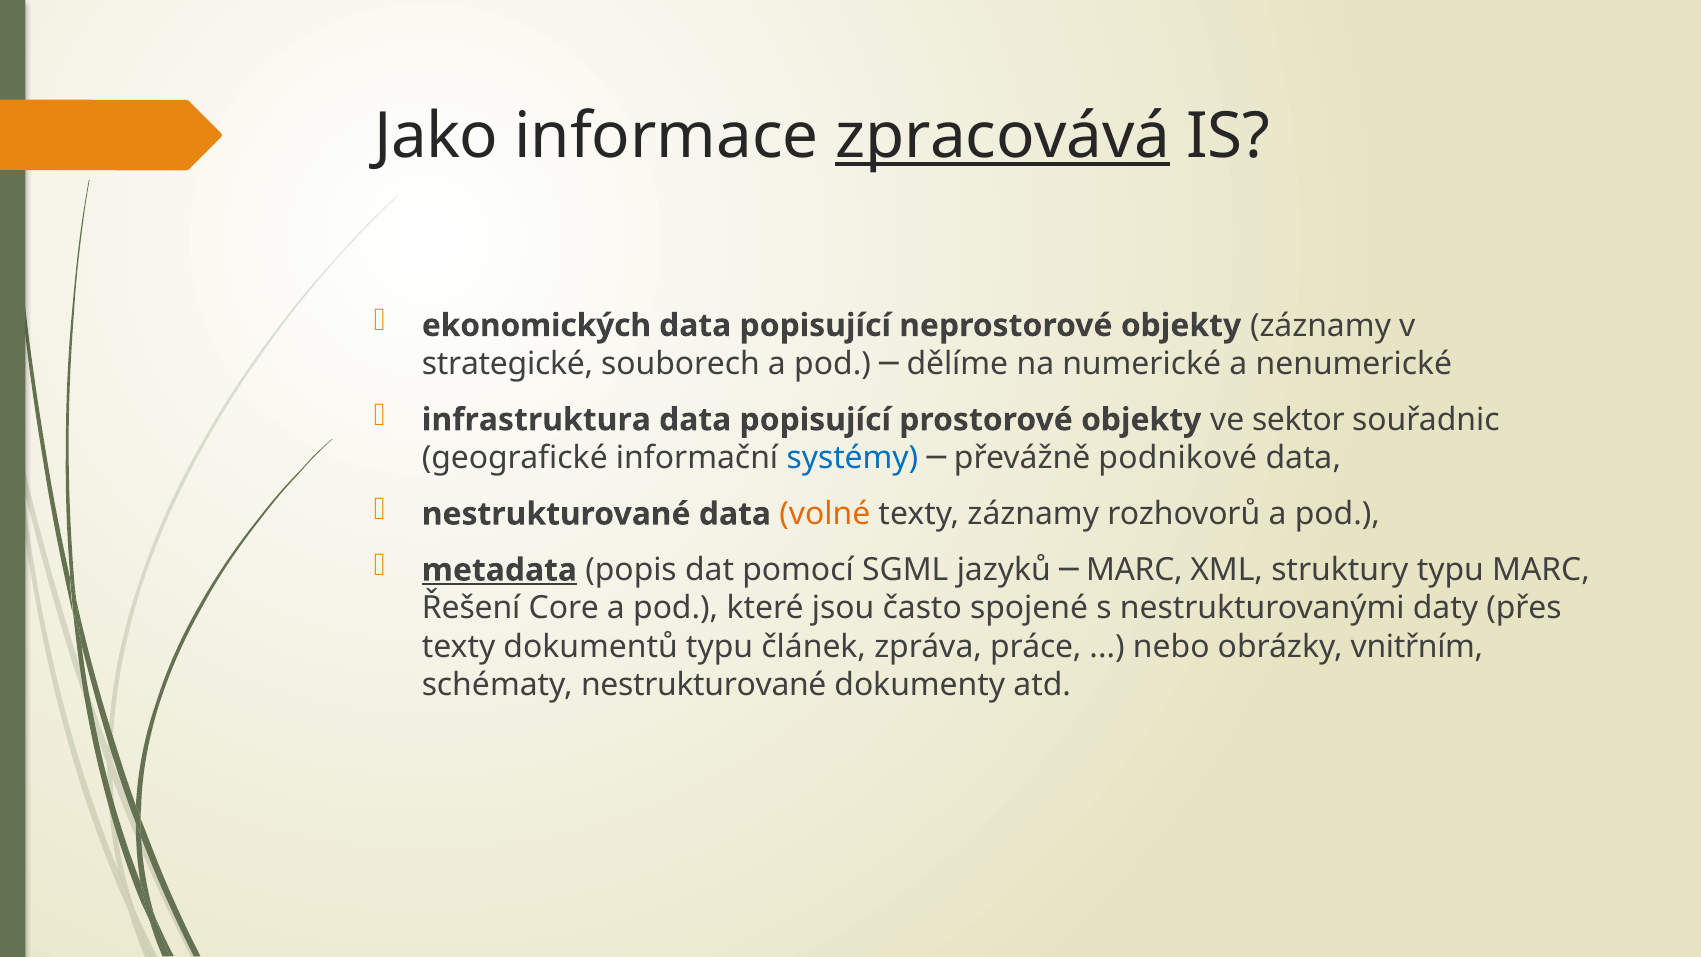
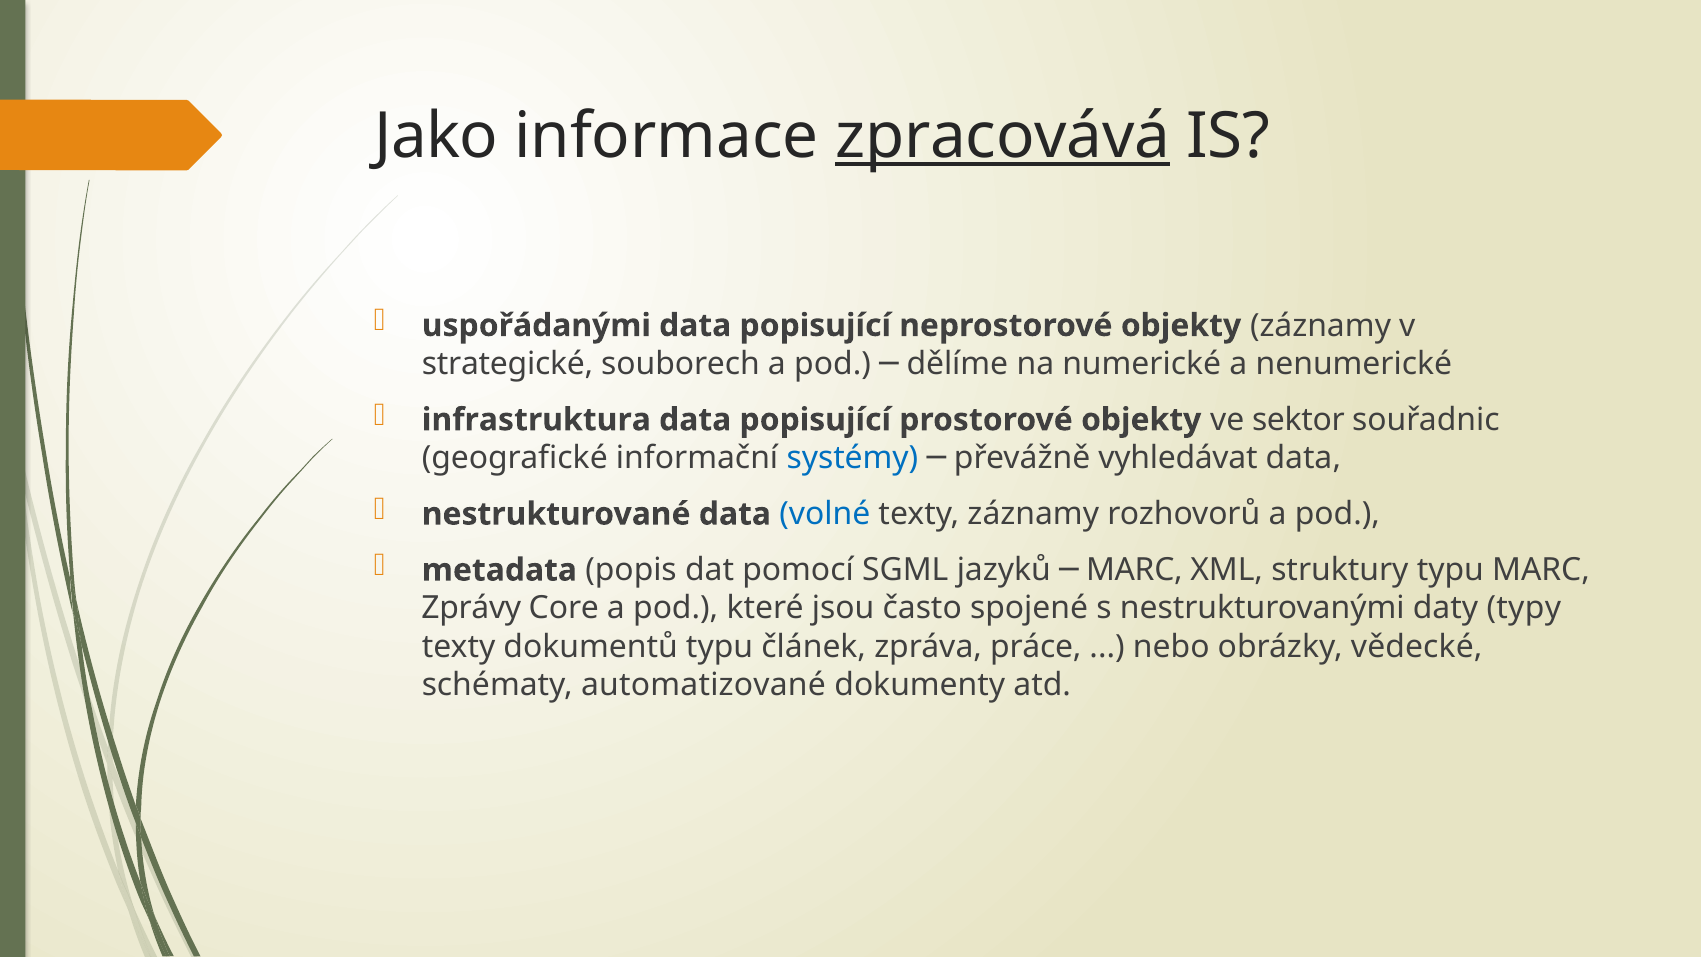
ekonomických: ekonomických -> uspořádanými
podnikové: podnikové -> vyhledávat
volné colour: orange -> blue
metadata underline: present -> none
Řešení: Řešení -> Zprávy
přes: přes -> typy
vnitřním: vnitřním -> vědecké
schématy nestrukturované: nestrukturované -> automatizované
